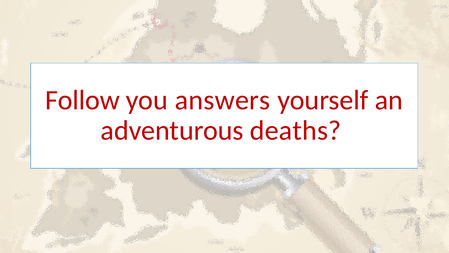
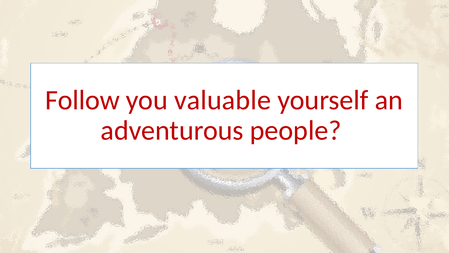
answers: answers -> valuable
deaths: deaths -> people
